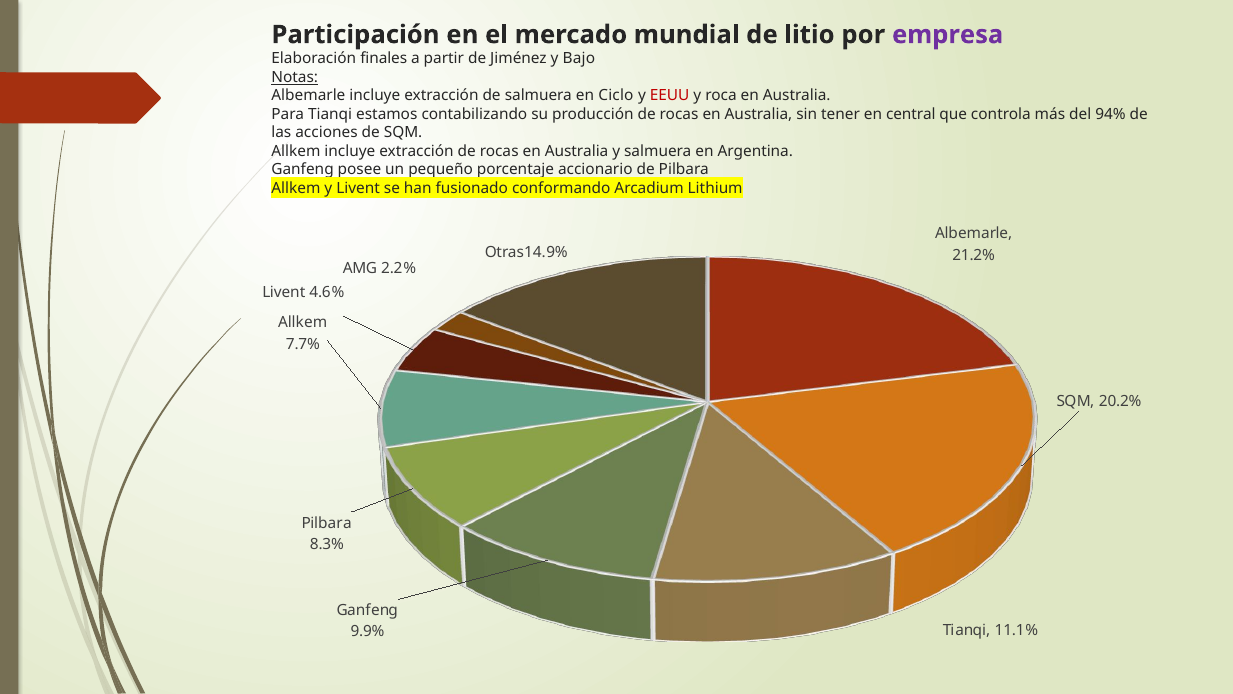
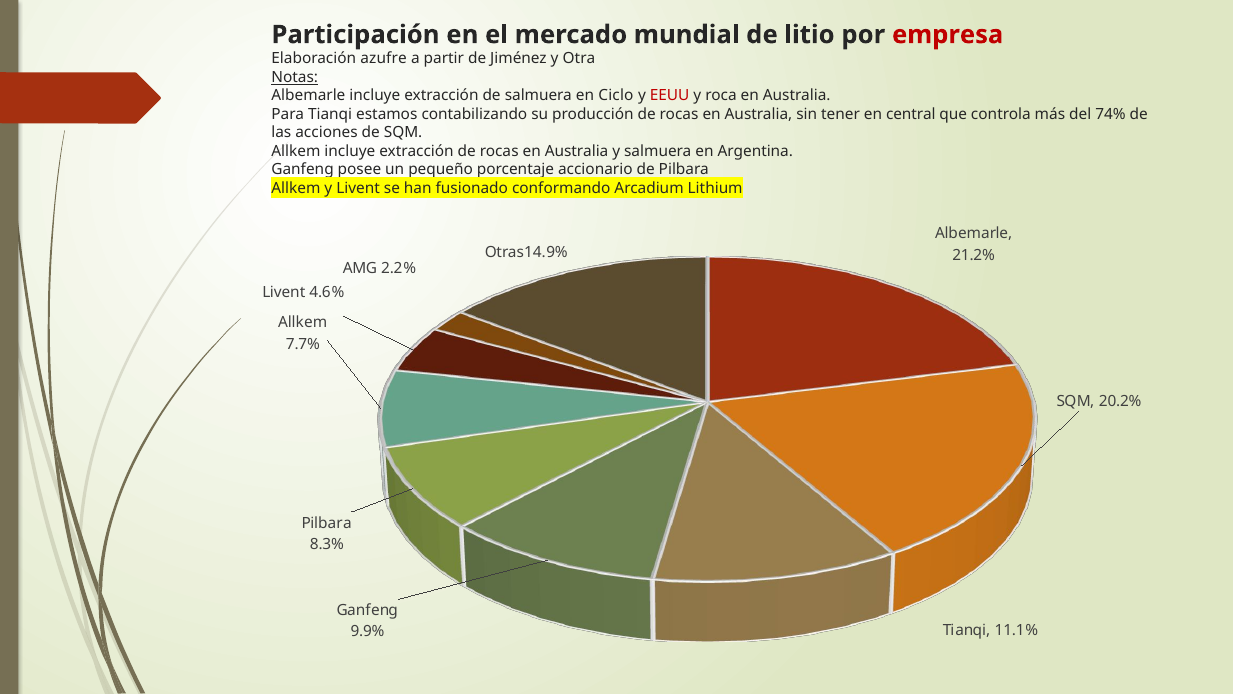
empresa colour: purple -> red
finales: finales -> azufre
Bajo: Bajo -> Otra
94%: 94% -> 74%
